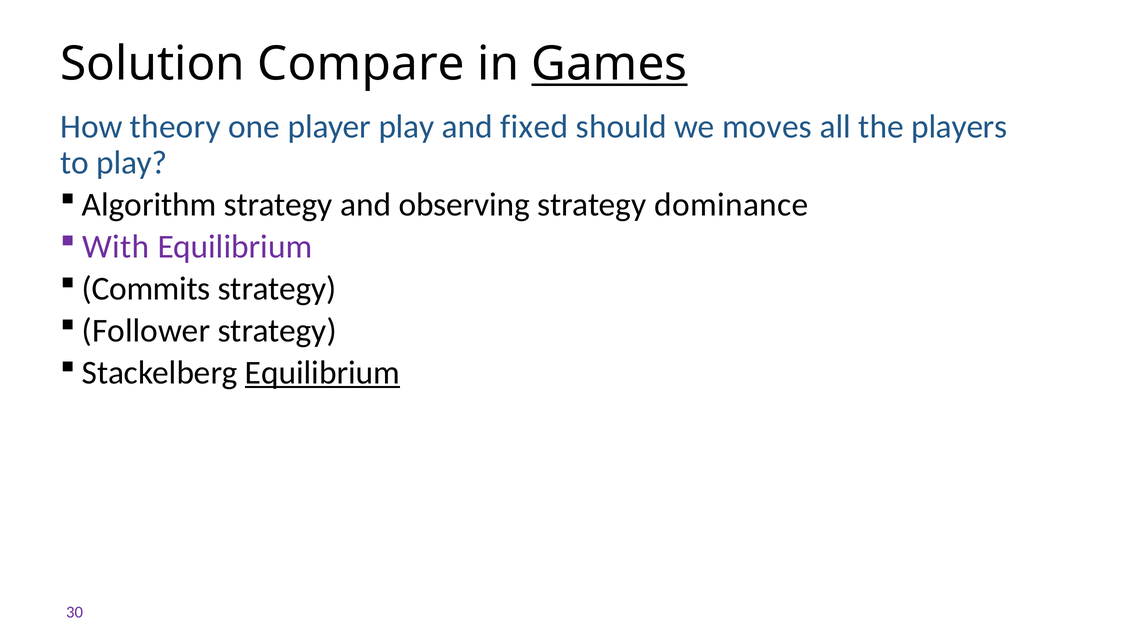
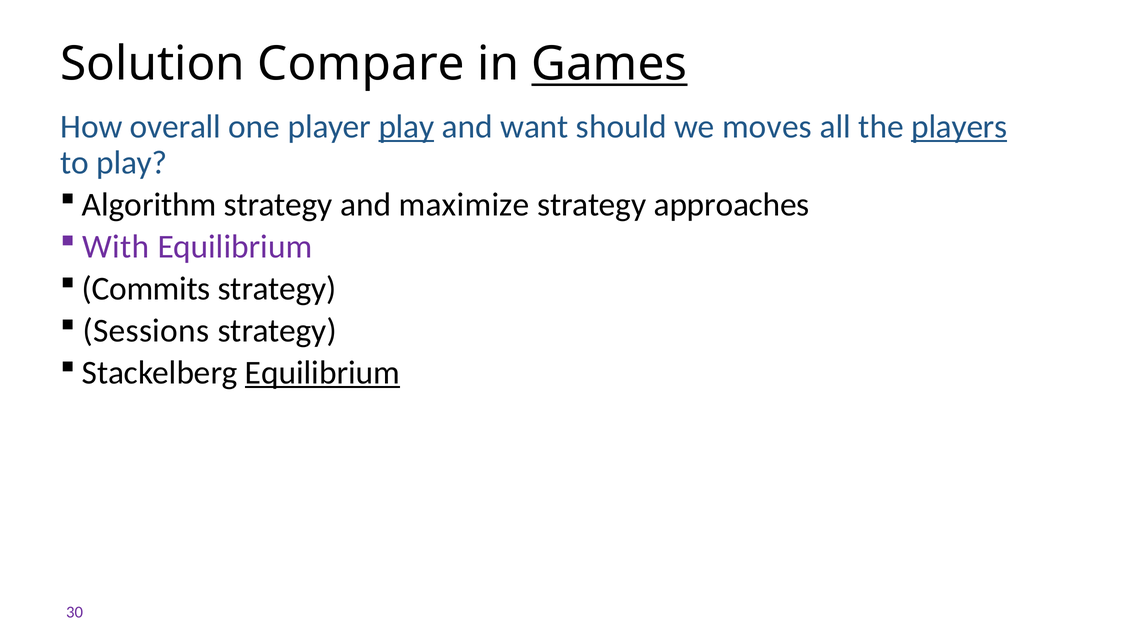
theory: theory -> overall
play at (407, 127) underline: none -> present
fixed: fixed -> want
players underline: none -> present
observing: observing -> maximize
dominance: dominance -> approaches
Follower: Follower -> Sessions
